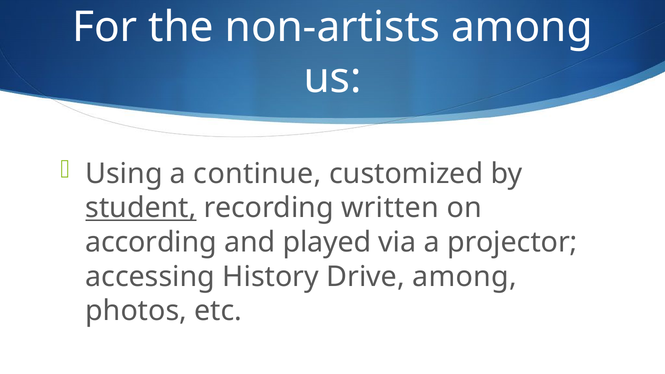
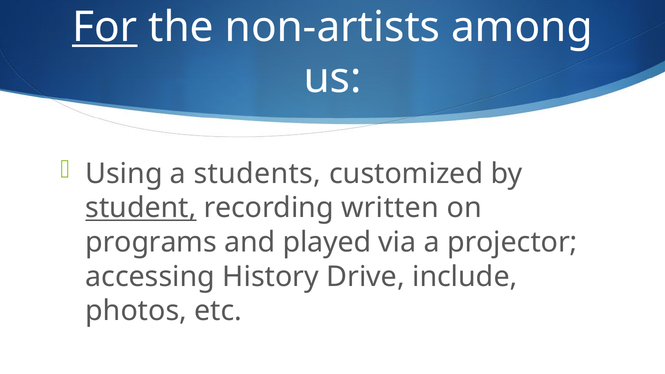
For underline: none -> present
continue: continue -> students
according: according -> programs
Drive among: among -> include
